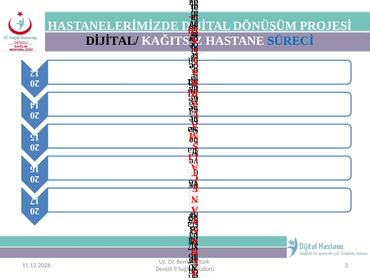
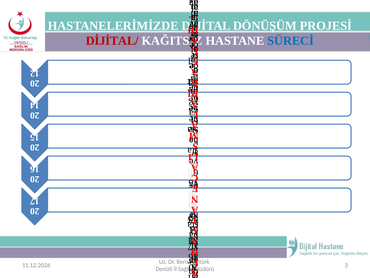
DİJİTAL/ colour: black -> red
